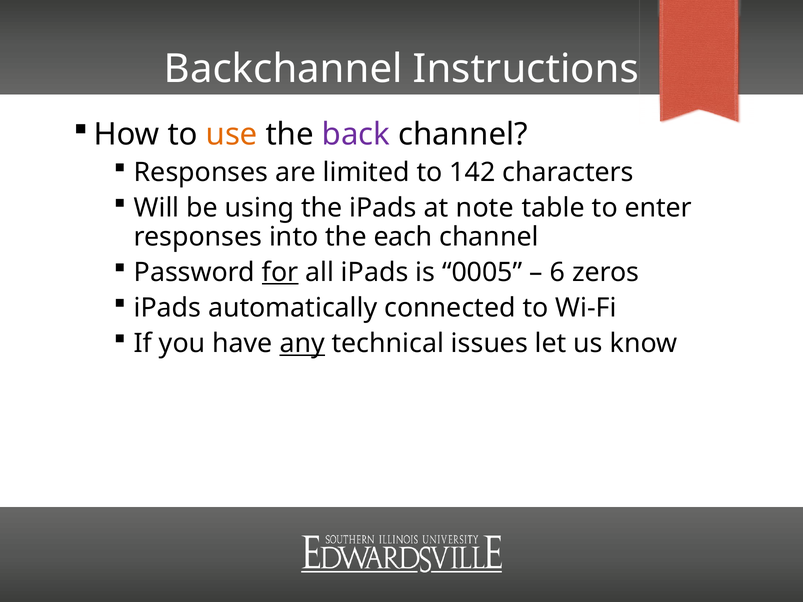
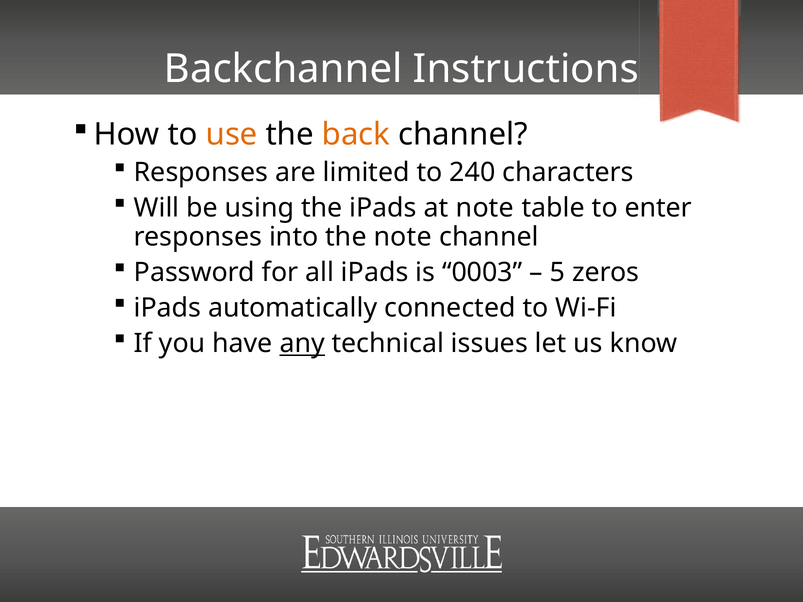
back colour: purple -> orange
142: 142 -> 240
the each: each -> note
for underline: present -> none
0005: 0005 -> 0003
6: 6 -> 5
